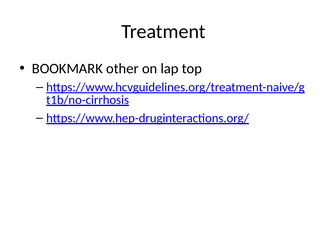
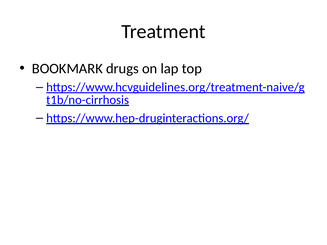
other: other -> drugs
